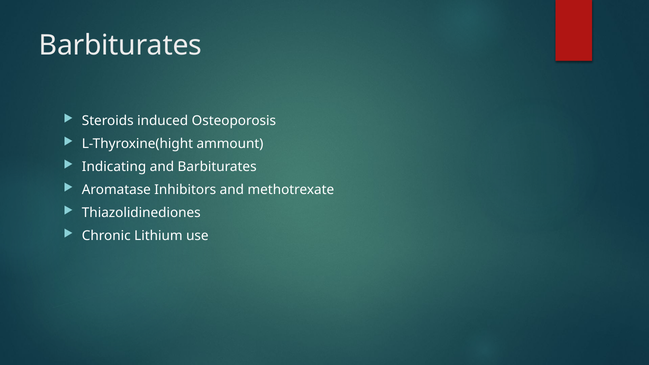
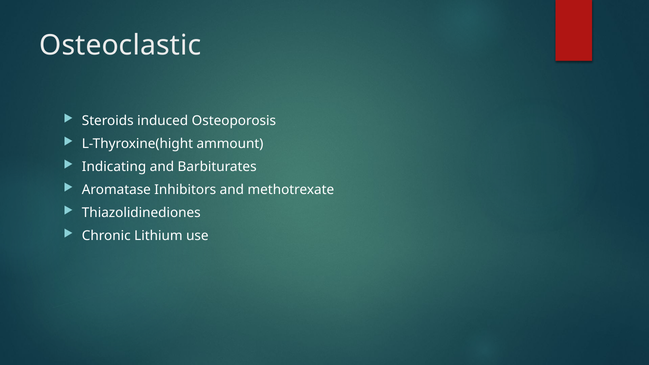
Barbiturates at (120, 46): Barbiturates -> Osteoclastic
